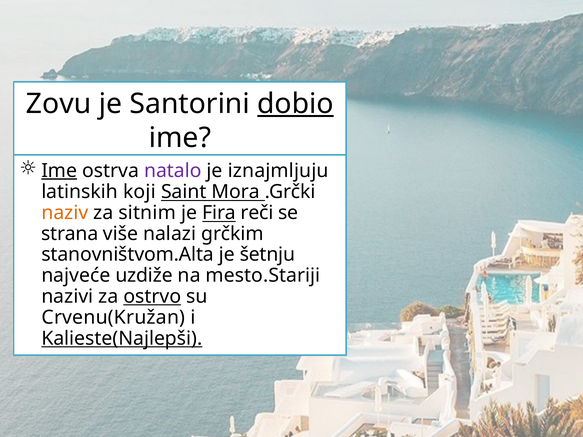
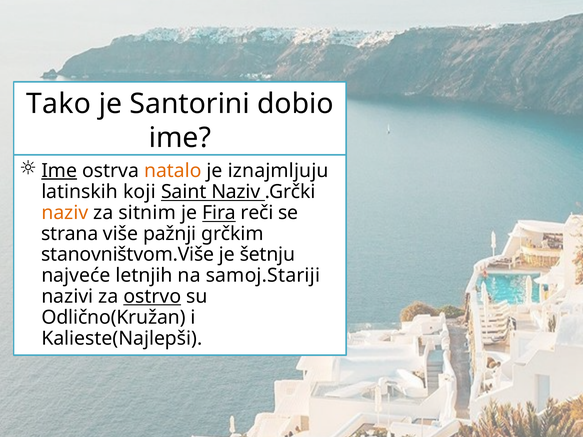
Zovu: Zovu -> Tako
dobio underline: present -> none
natalo colour: purple -> orange
Saint Mora: Mora -> Naziv
nalazi: nalazi -> pažnji
stanovništvom.Alta: stanovništvom.Alta -> stanovništvom.Više
uzdiže: uzdiže -> letnjih
mesto.Stariji: mesto.Stariji -> samoj.Stariji
Crvenu(Kružan: Crvenu(Kružan -> Odlično(Kružan
Kalieste(Najlepši underline: present -> none
